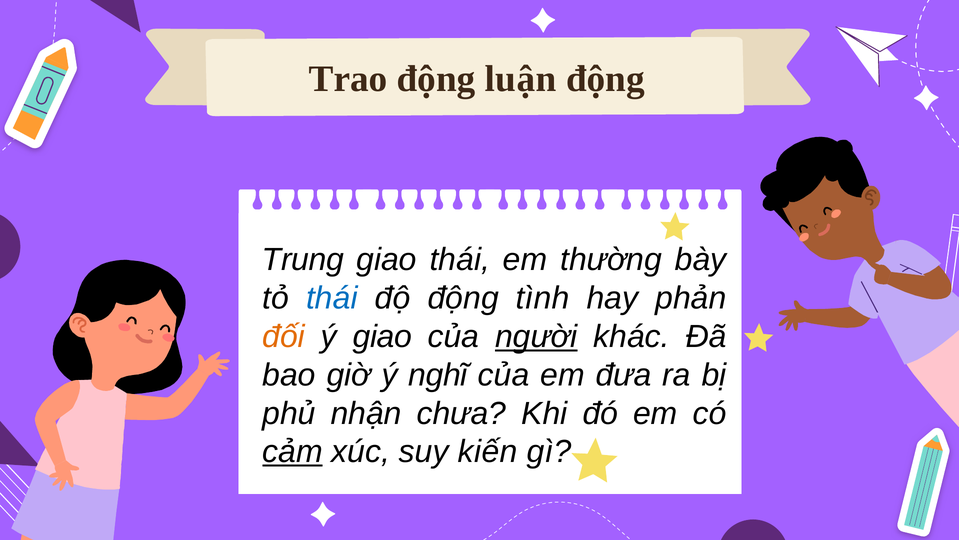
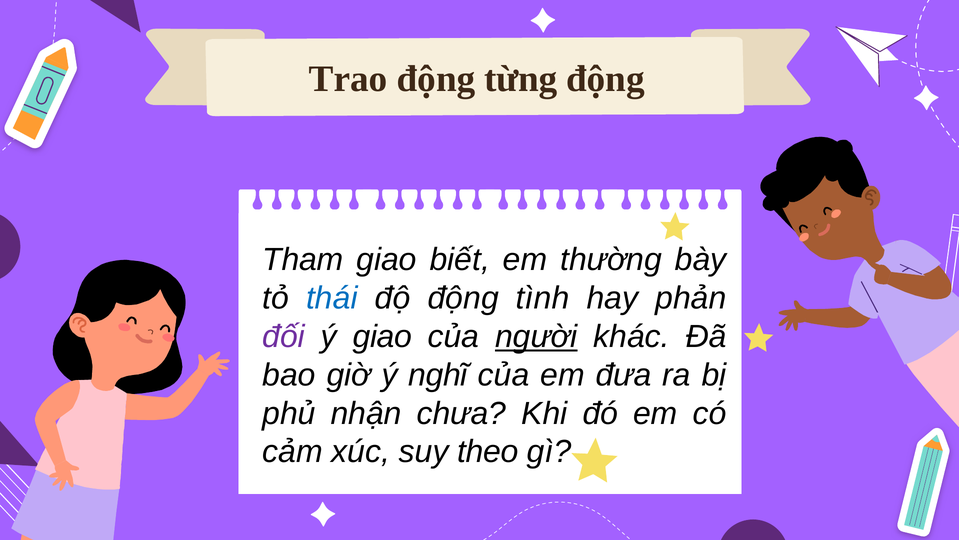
luận: luận -> từng
Trung: Trung -> Tham
giao thái: thái -> biết
đối colour: orange -> purple
cảm underline: present -> none
kiến: kiến -> theo
